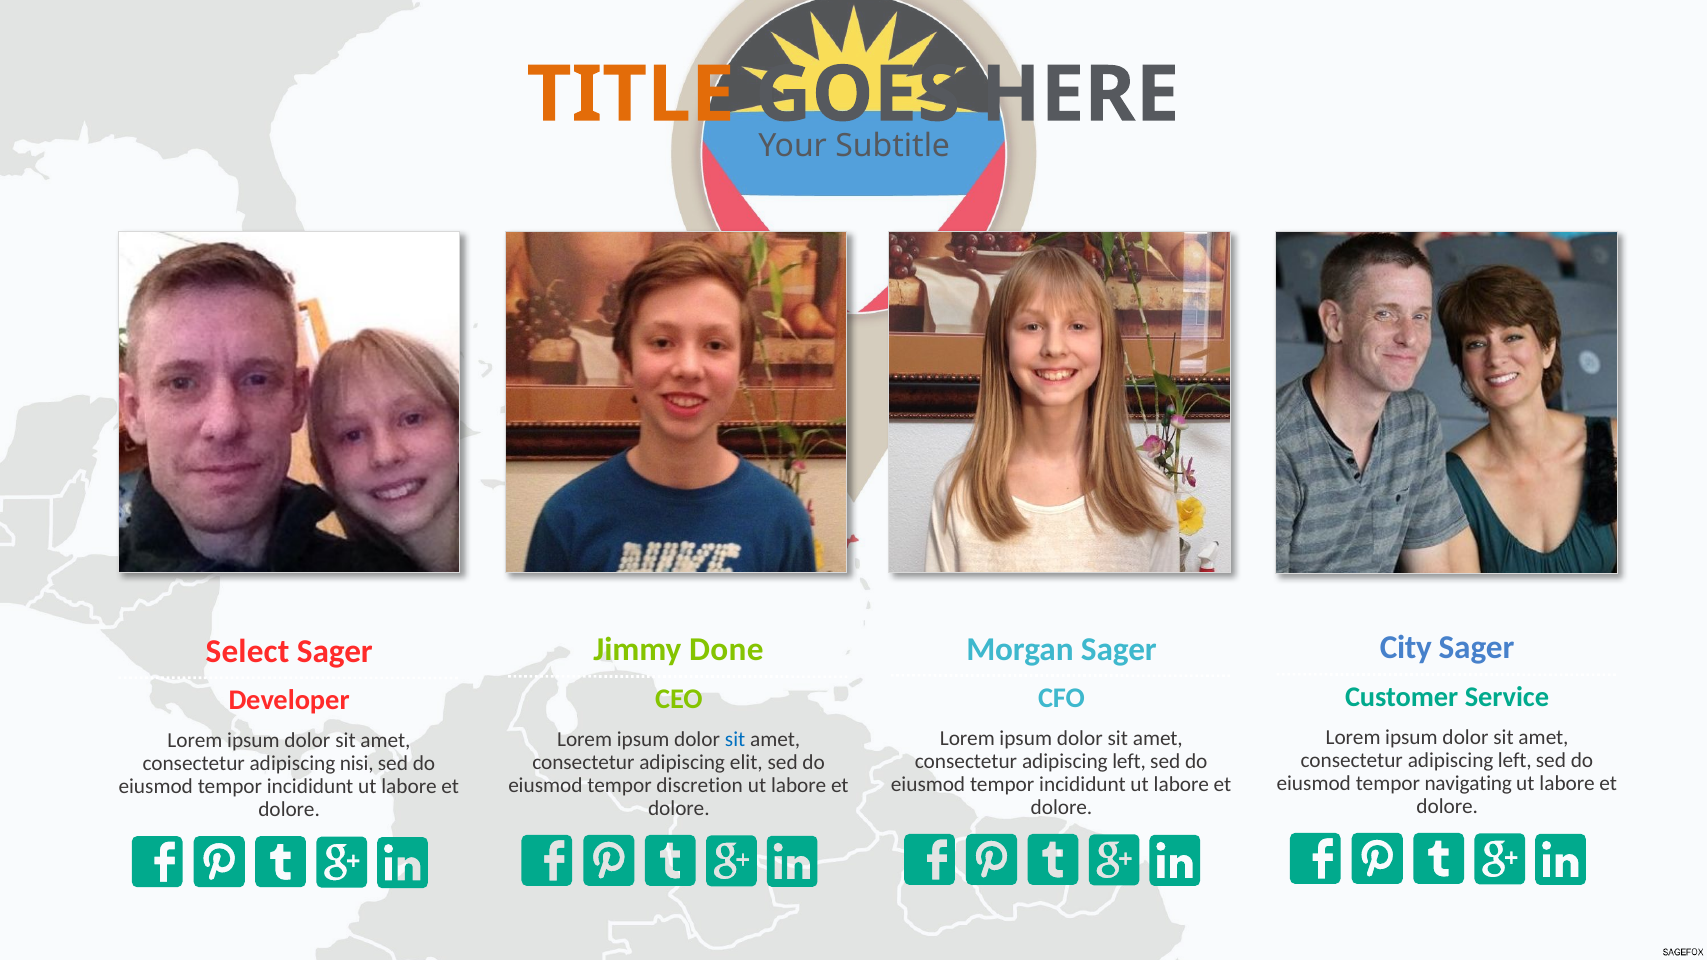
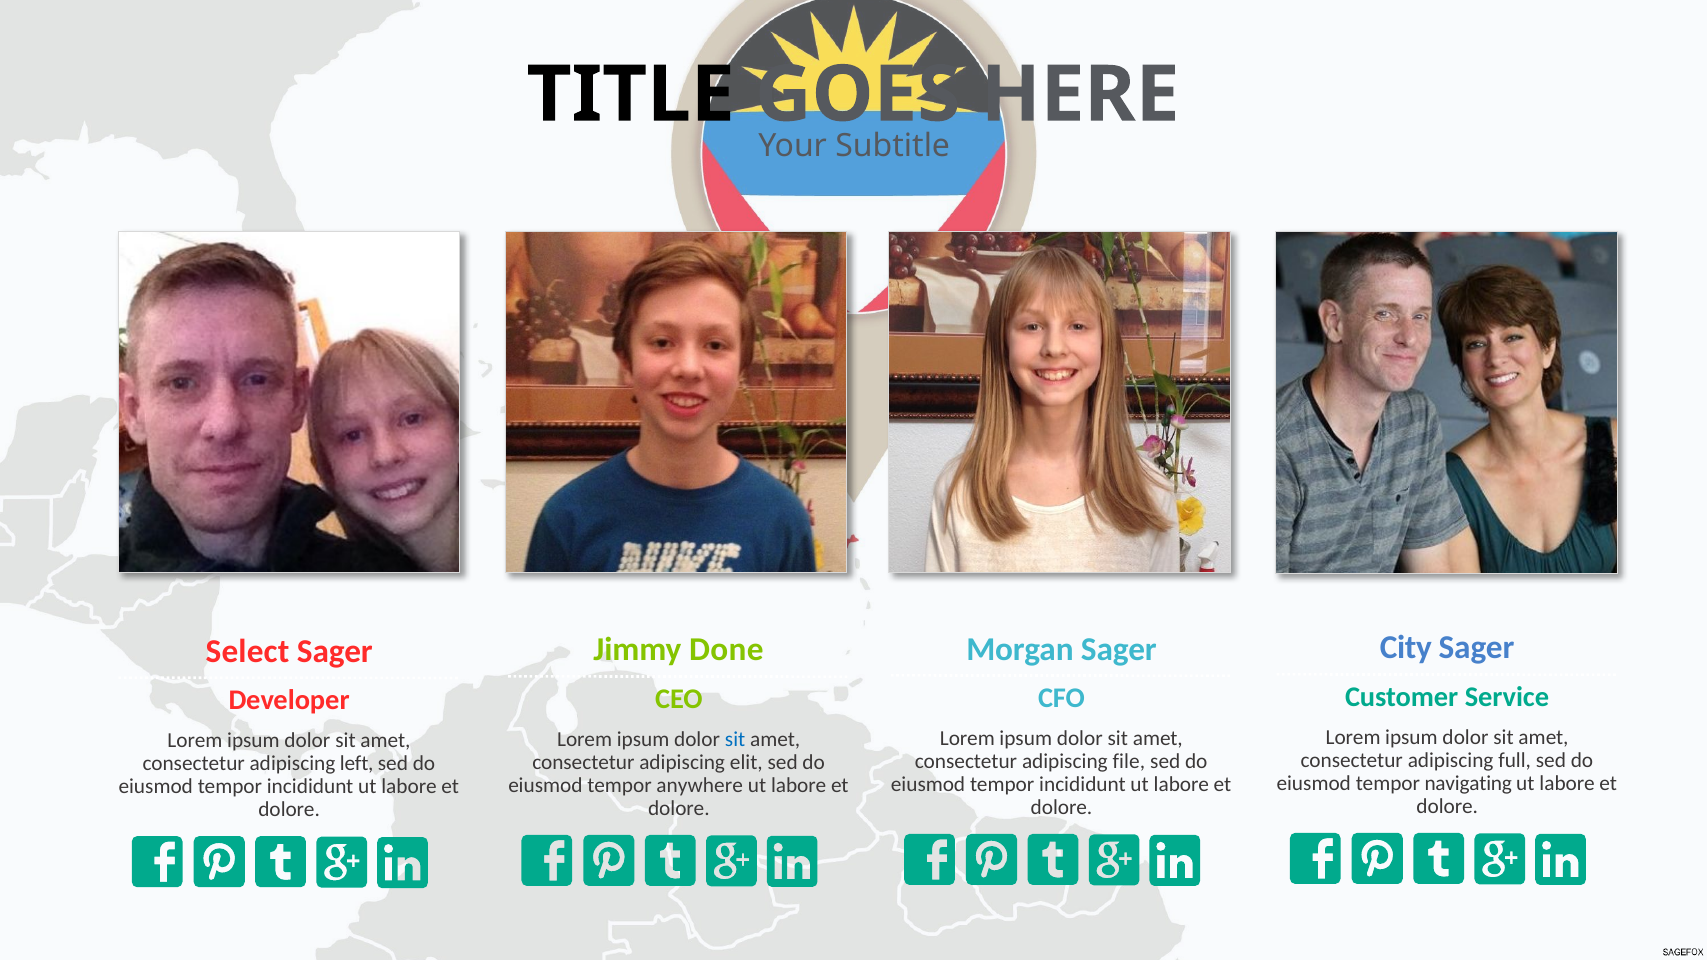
TITLE colour: orange -> black
left at (1515, 760): left -> full
left at (1129, 761): left -> file
nisi: nisi -> left
discretion: discretion -> anywhere
